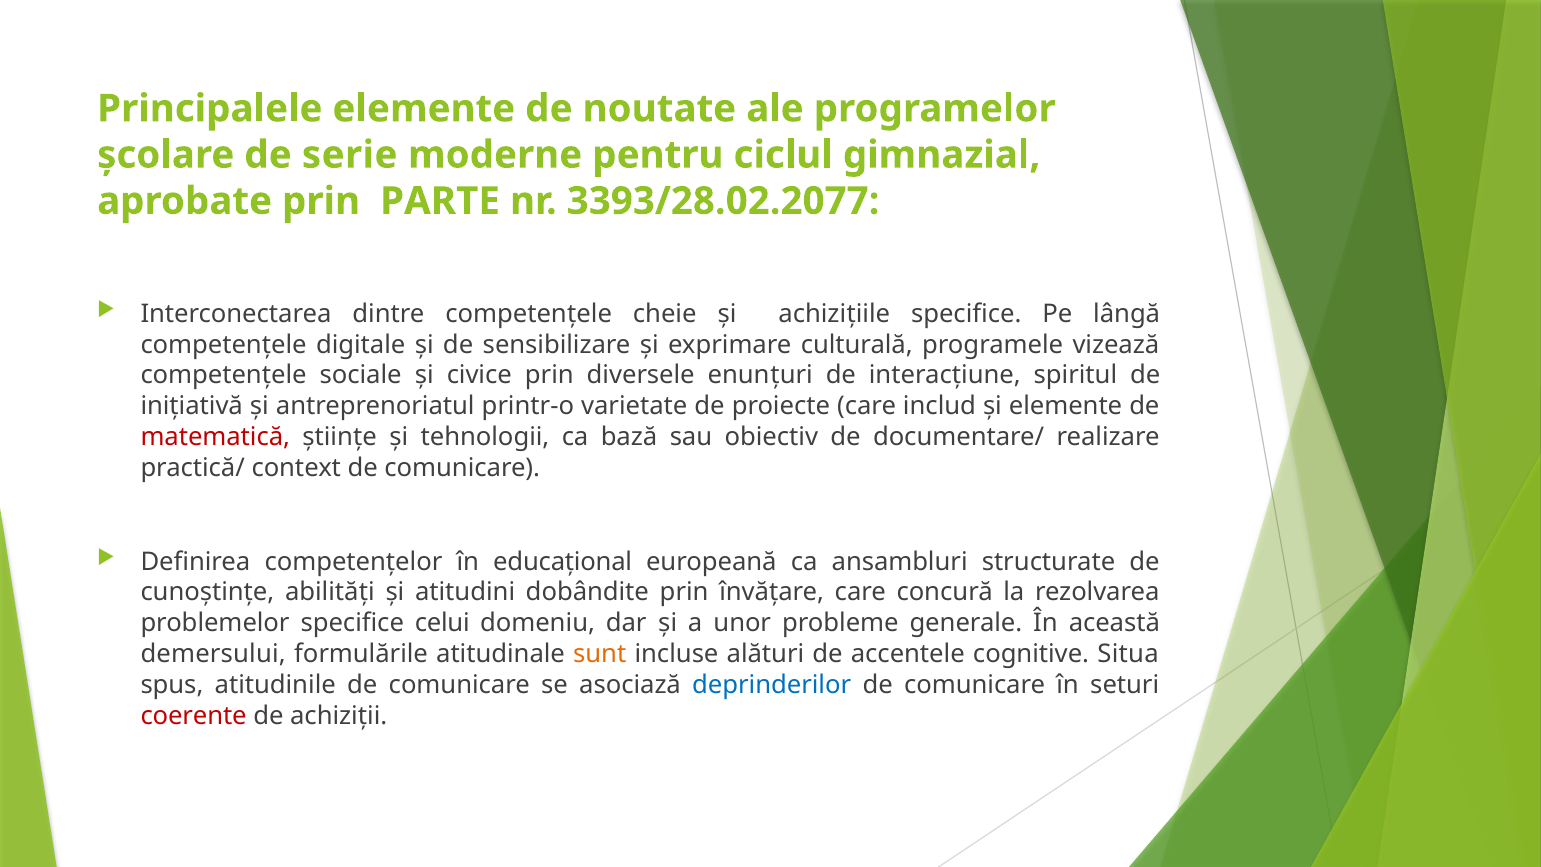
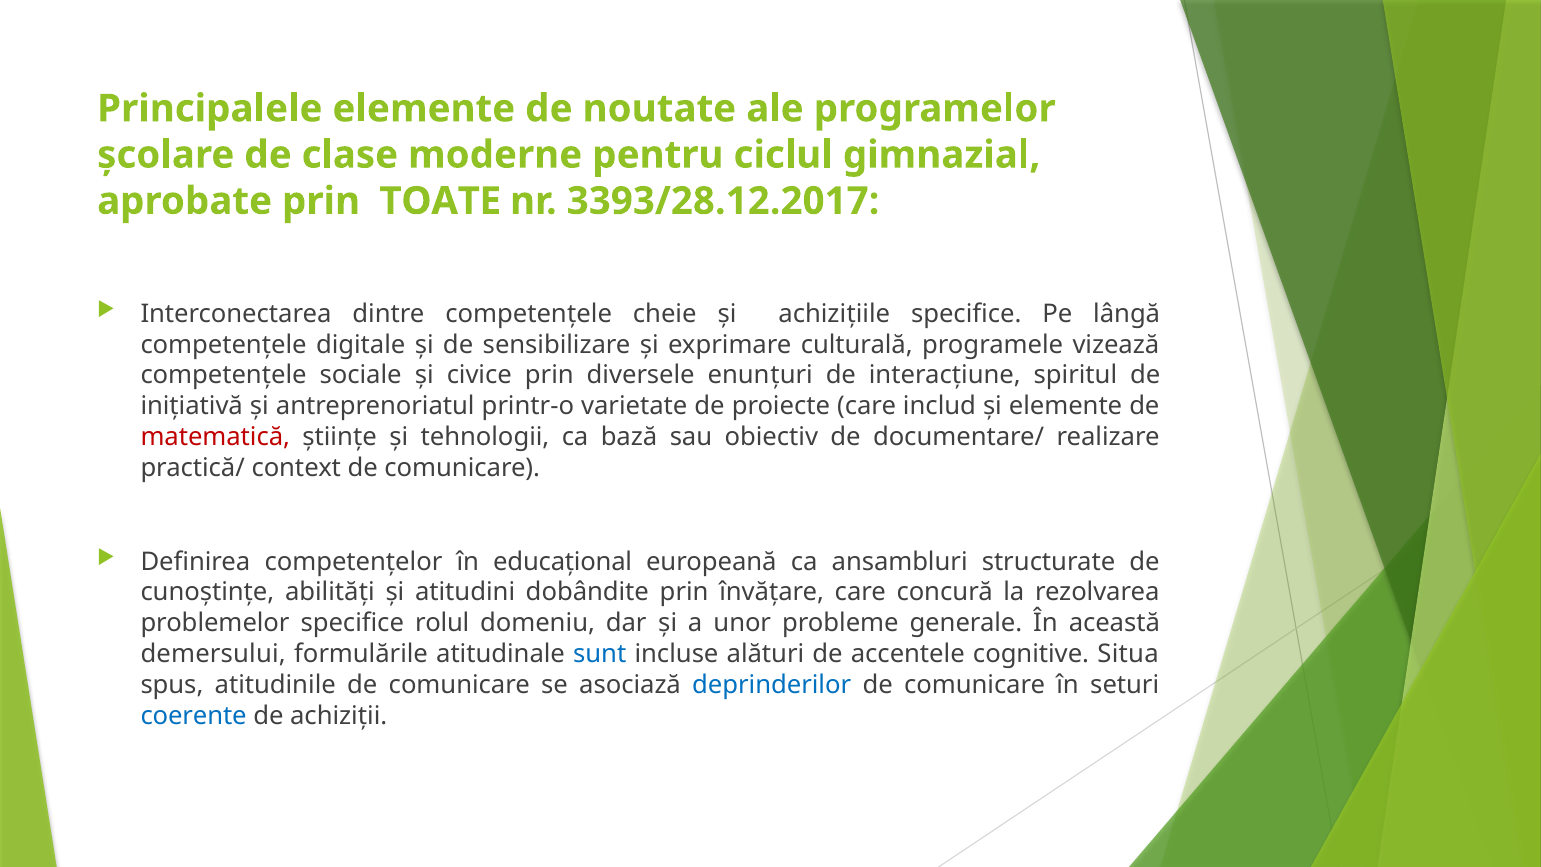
serie: serie -> clase
PARTE: PARTE -> TOATE
3393/28.02.2077: 3393/28.02.2077 -> 3393/28.12.2017
celui: celui -> rolul
sunt colour: orange -> blue
coerente colour: red -> blue
